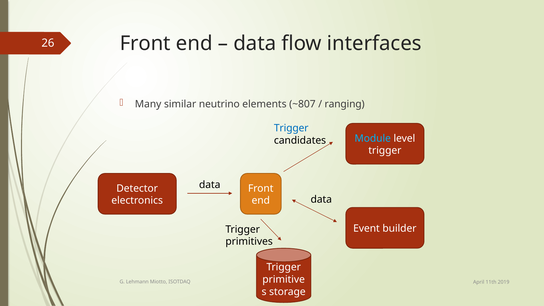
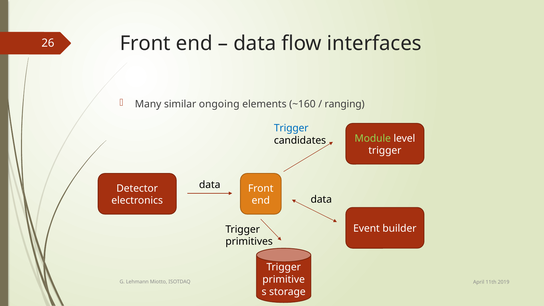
neutrino: neutrino -> ongoing
~807: ~807 -> ~160
Module colour: light blue -> light green
